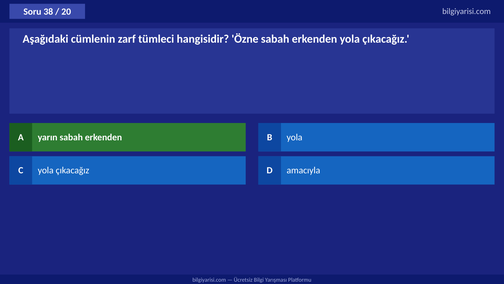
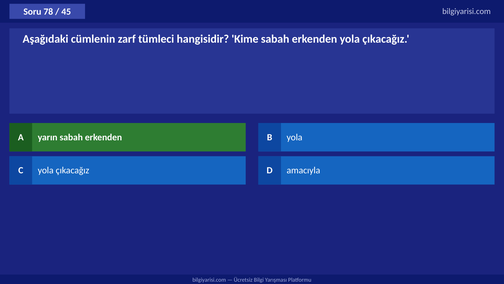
38: 38 -> 78
20: 20 -> 45
Özne: Özne -> Kime
